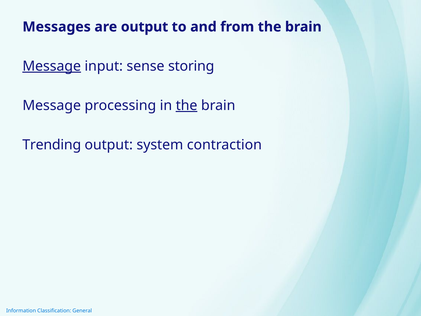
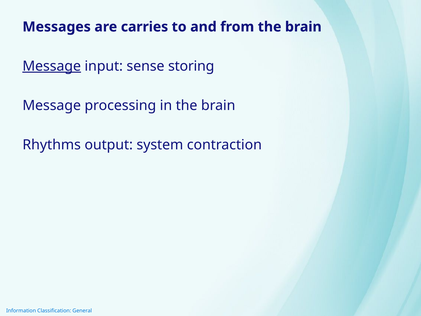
are output: output -> carries
the at (187, 105) underline: present -> none
Trending: Trending -> Rhythms
